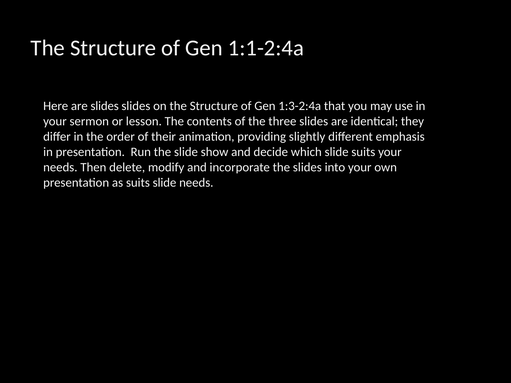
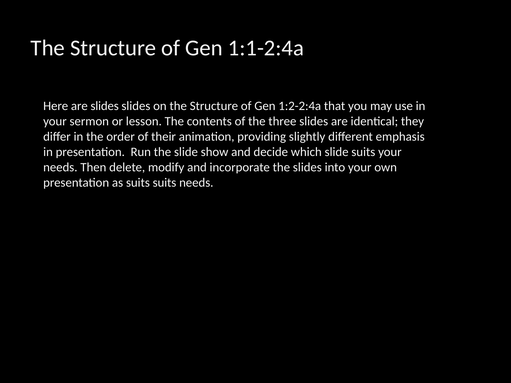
1:3-2:4a: 1:3-2:4a -> 1:2-2:4a
suits slide: slide -> suits
